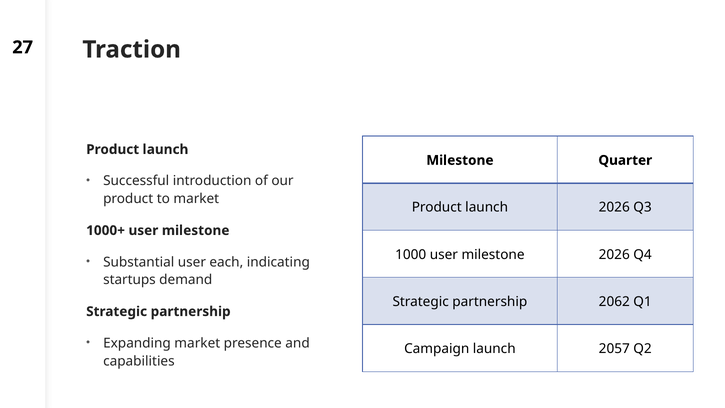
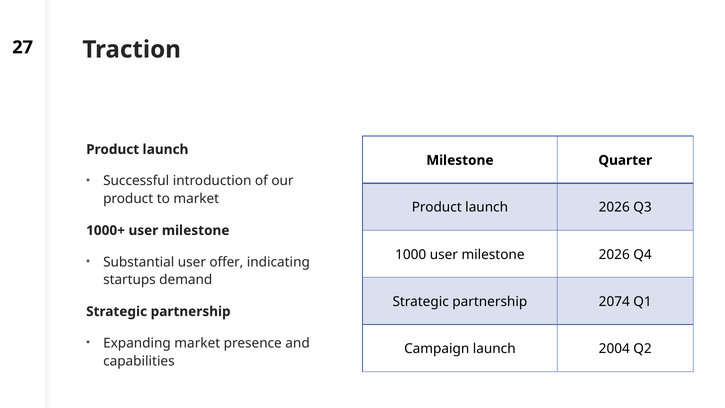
each: each -> offer
2062: 2062 -> 2074
2057: 2057 -> 2004
